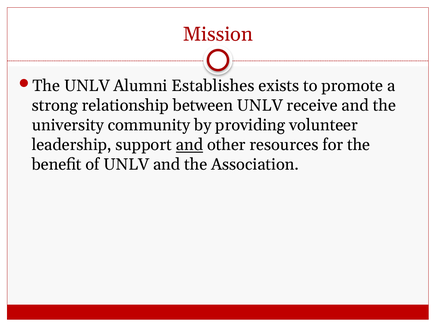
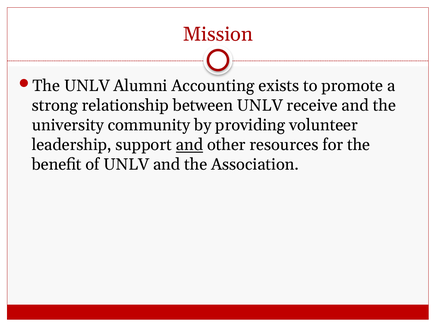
Establishes: Establishes -> Accounting
